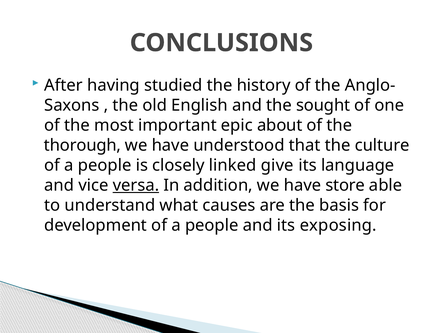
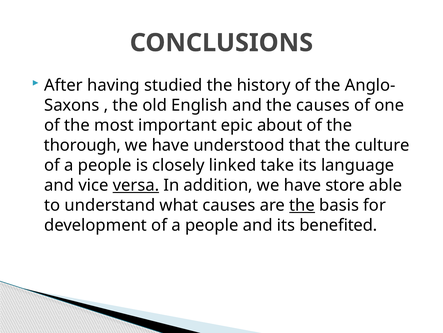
the sought: sought -> causes
give: give -> take
the at (302, 205) underline: none -> present
exposing: exposing -> benefited
